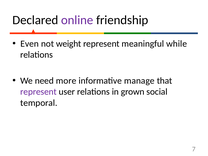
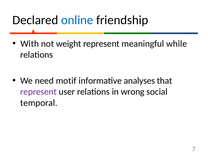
online colour: purple -> blue
Even: Even -> With
more: more -> motif
manage: manage -> analyses
grown: grown -> wrong
